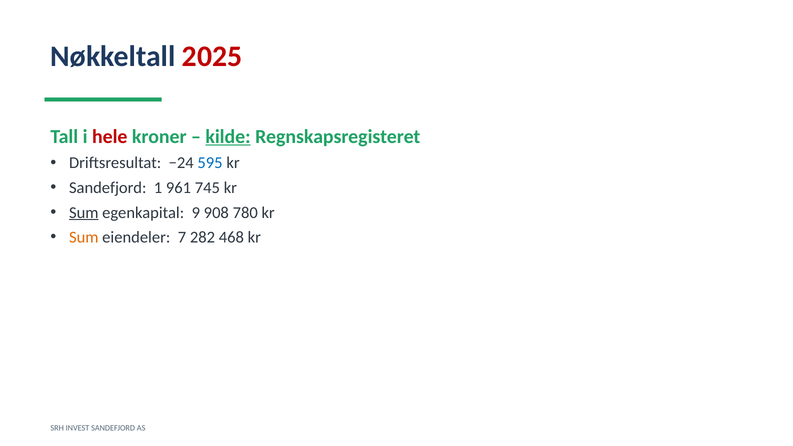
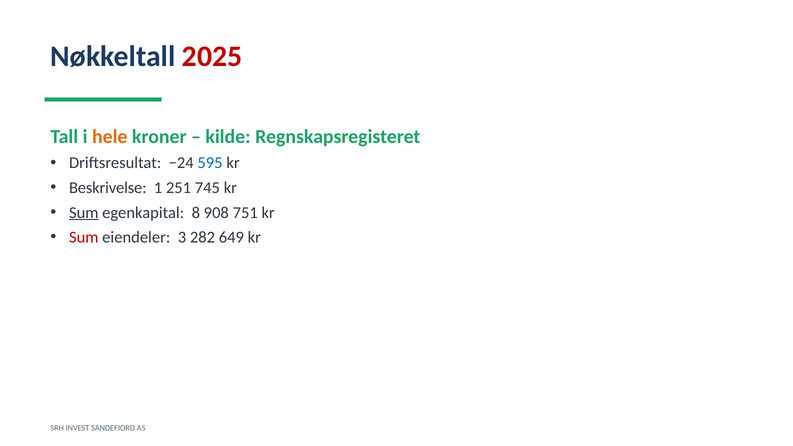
hele colour: red -> orange
kilde underline: present -> none
Sandefjord at (108, 188): Sandefjord -> Beskrivelse
961: 961 -> 251
9: 9 -> 8
780: 780 -> 751
Sum at (84, 237) colour: orange -> red
7: 7 -> 3
468: 468 -> 649
